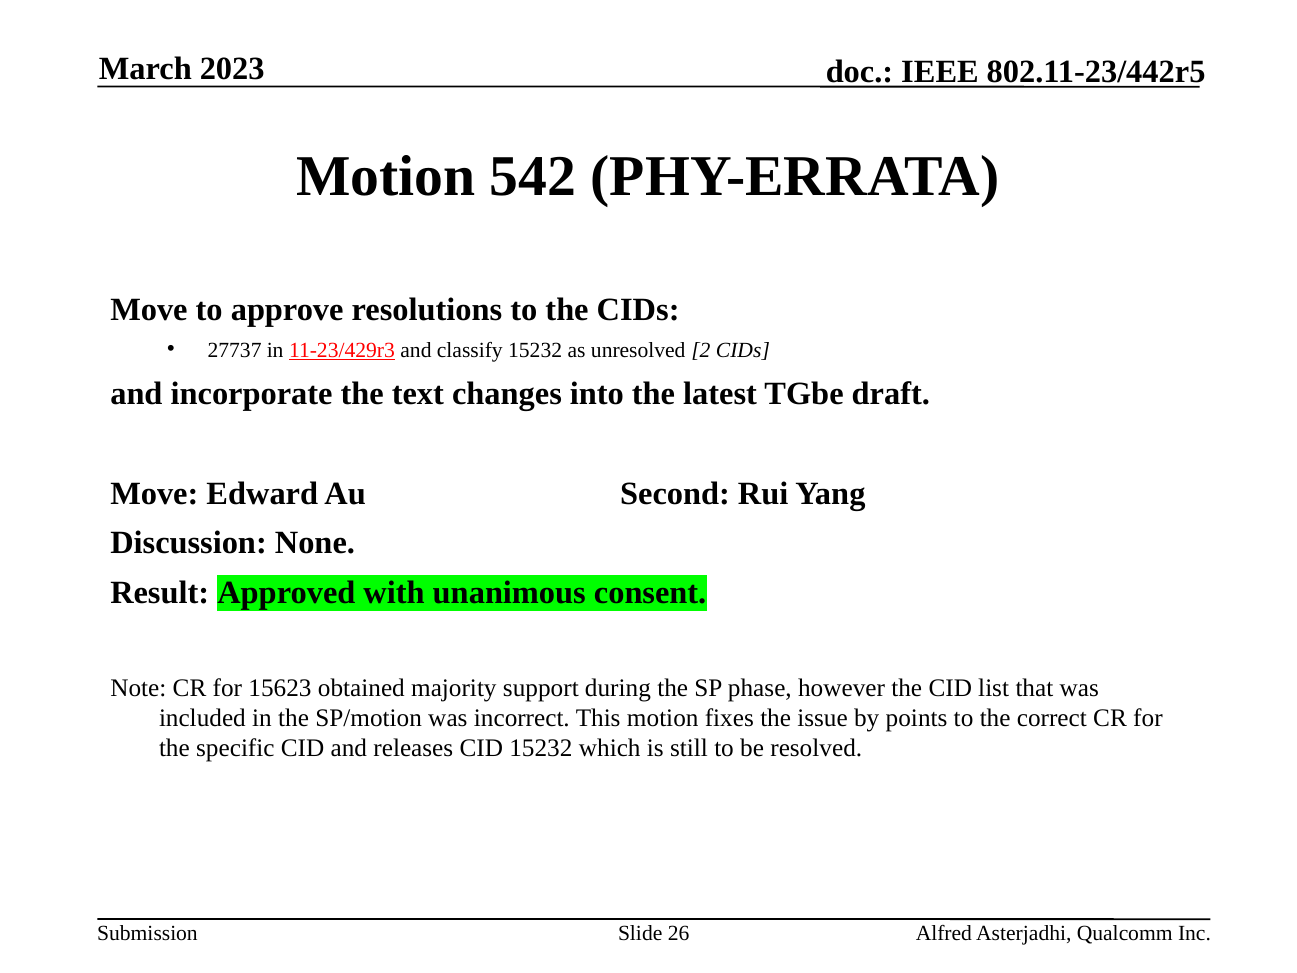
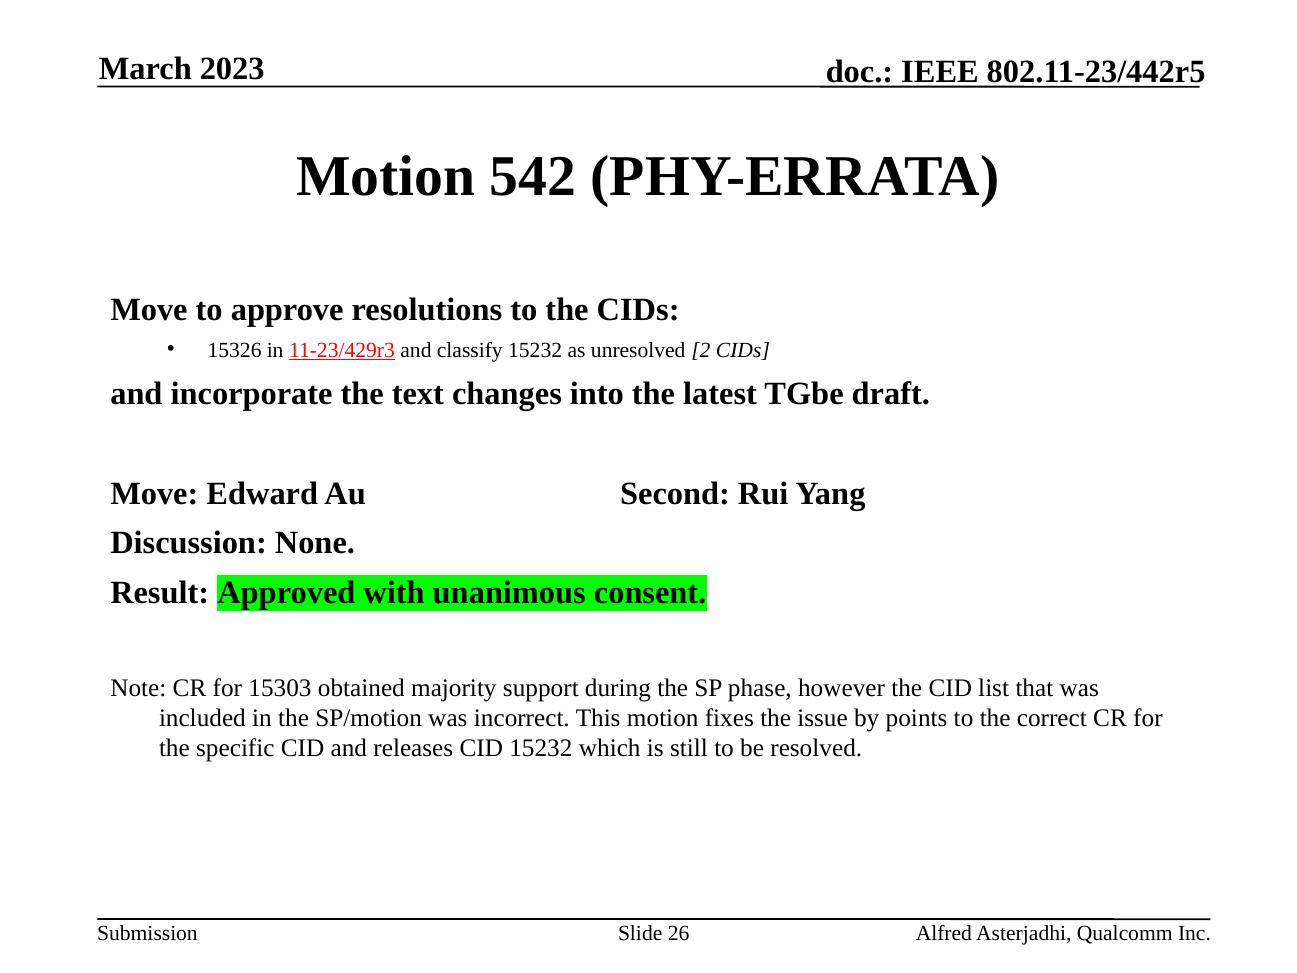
27737: 27737 -> 15326
15623: 15623 -> 15303
